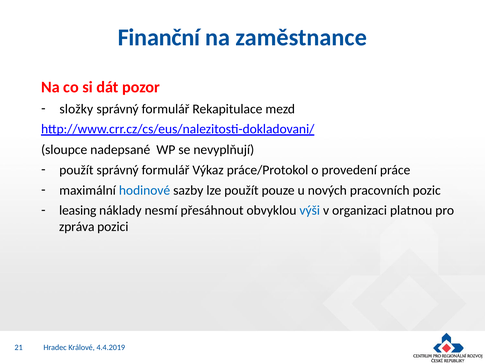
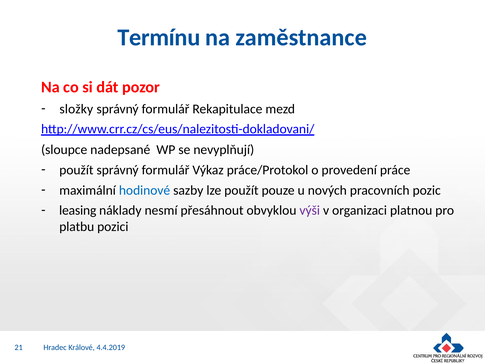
Finanční: Finanční -> Termínu
výši colour: blue -> purple
zpráva: zpráva -> platbu
